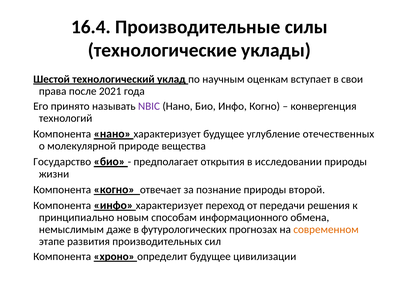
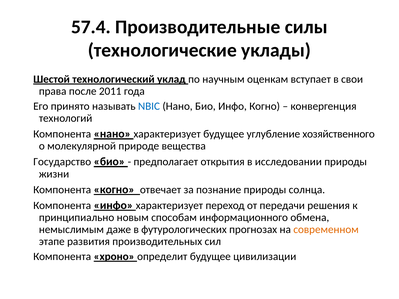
16.4: 16.4 -> 57.4
2021: 2021 -> 2011
NBIC colour: purple -> blue
отечественных: отечественных -> хозяйственного
второй: второй -> солнца
